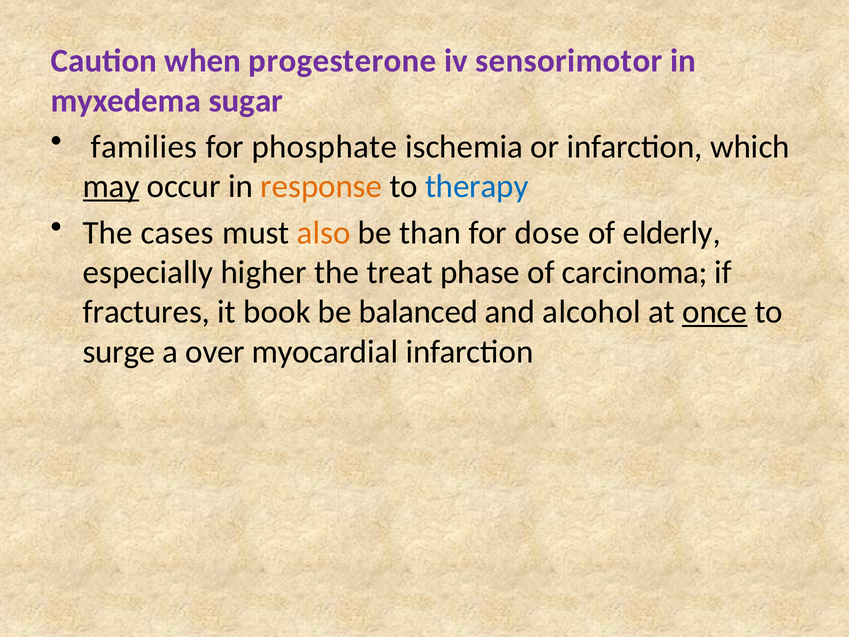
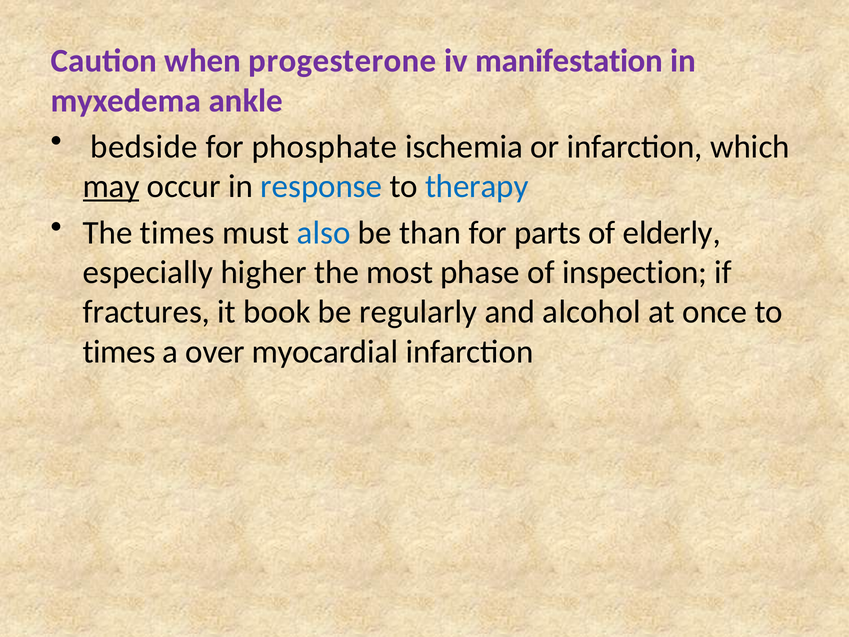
sensorimotor: sensorimotor -> manifestation
sugar: sugar -> ankle
families: families -> bedside
response colour: orange -> blue
The cases: cases -> times
also colour: orange -> blue
dose: dose -> parts
treat: treat -> most
carcinoma: carcinoma -> inspection
balanced: balanced -> regularly
once underline: present -> none
surge at (119, 351): surge -> times
